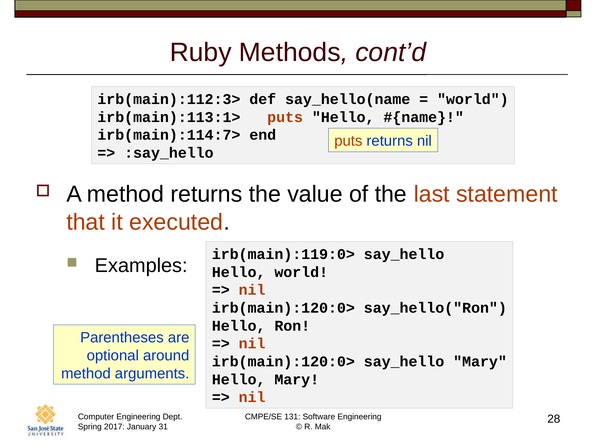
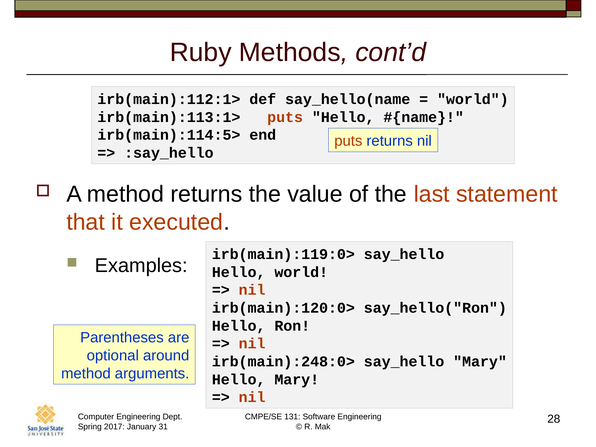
irb(main):112:3>: irb(main):112:3> -> irb(main):112:1>
irb(main):114:7>: irb(main):114:7> -> irb(main):114:5>
irb(main):120:0> at (283, 362): irb(main):120:0> -> irb(main):248:0>
